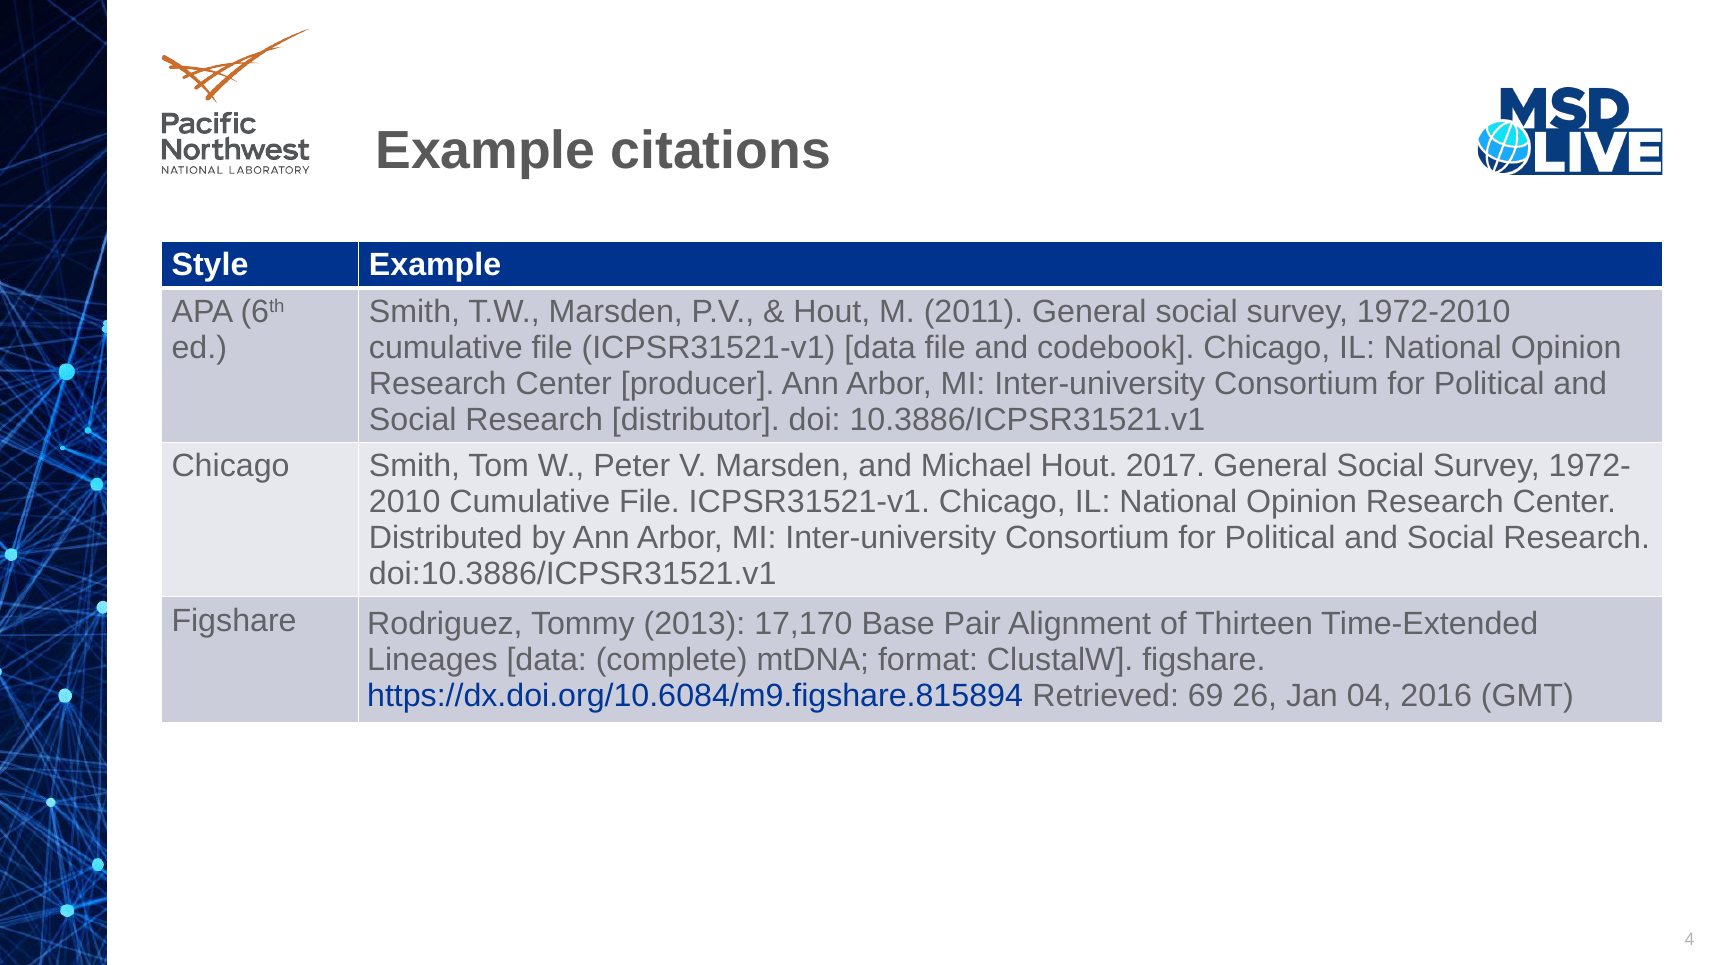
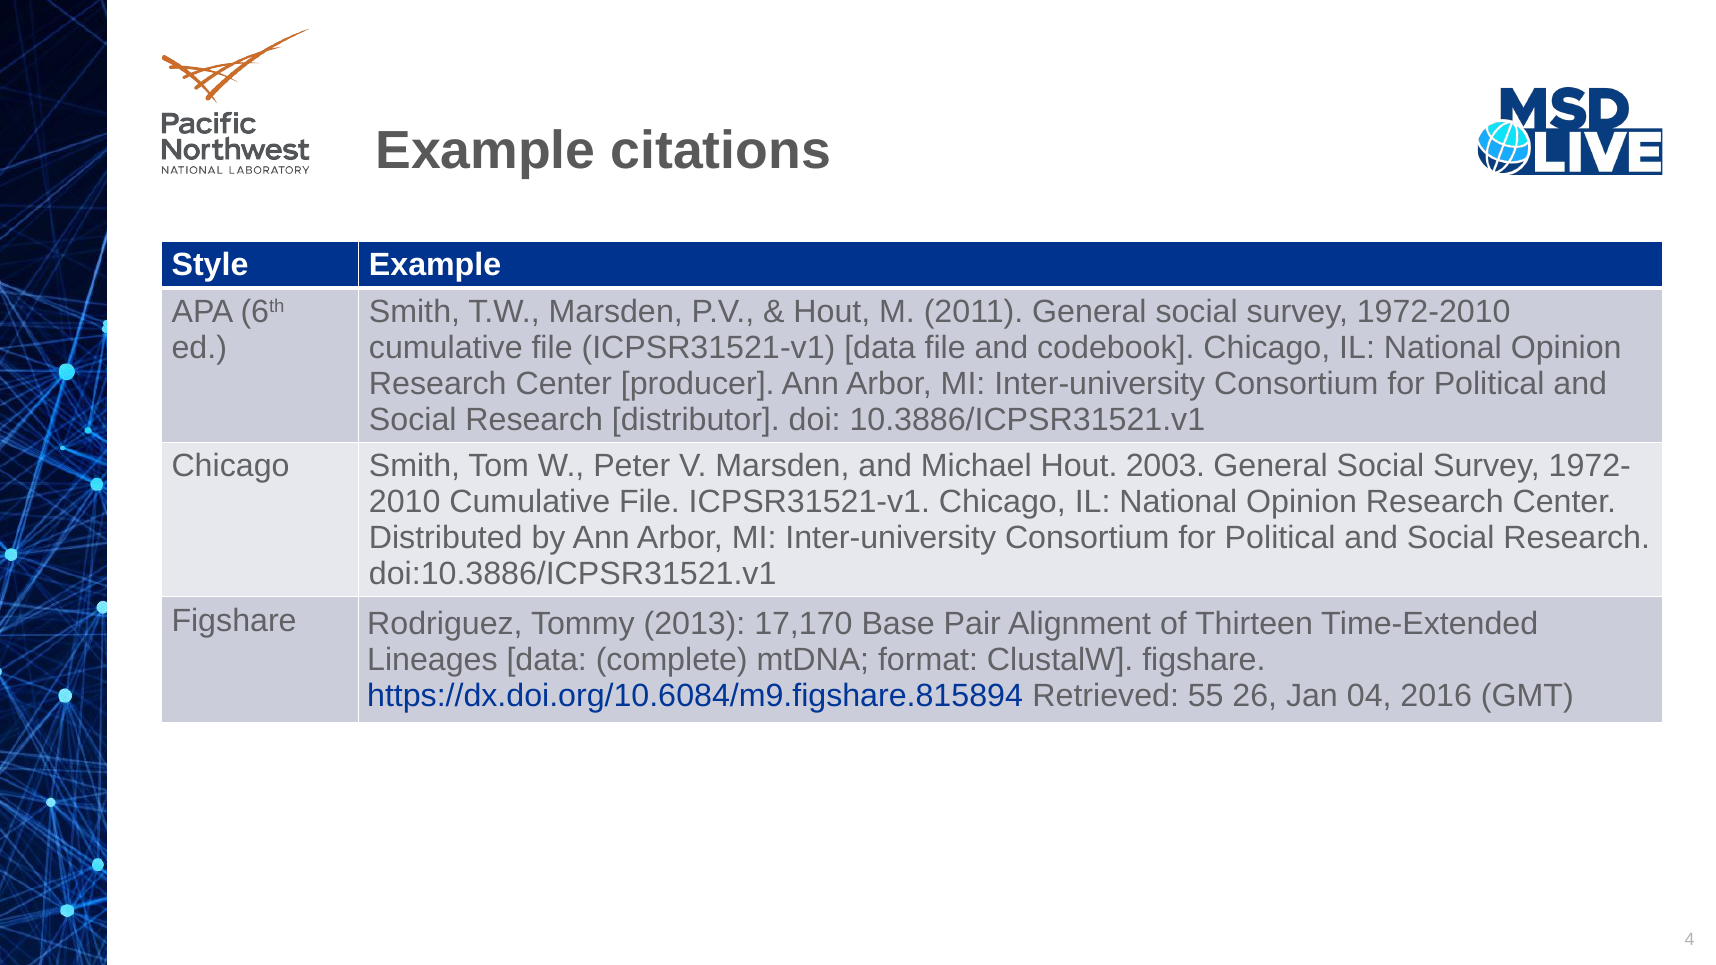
2017: 2017 -> 2003
69: 69 -> 55
